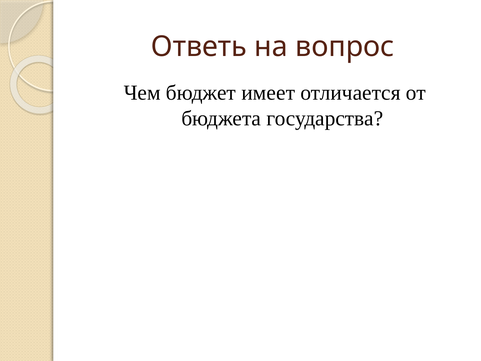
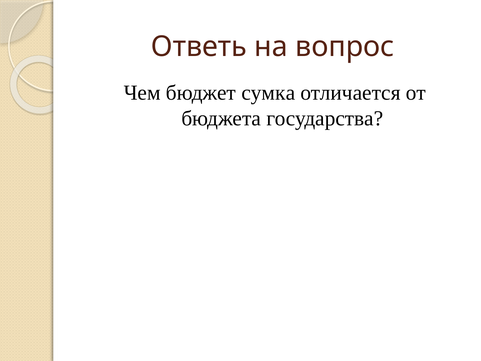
имеет: имеет -> сумка
